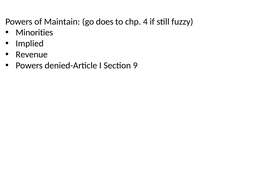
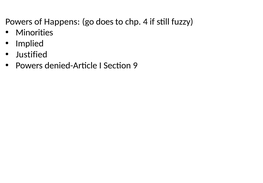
Maintain: Maintain -> Happens
Revenue: Revenue -> Justified
